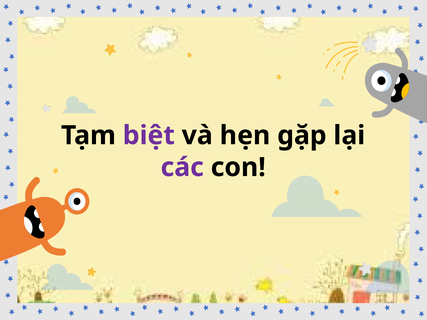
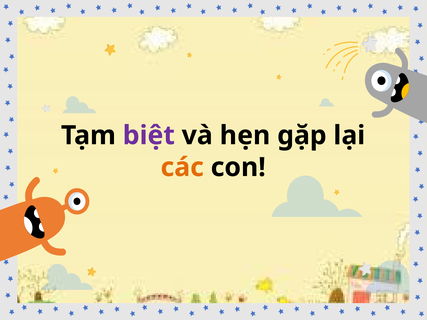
các colour: purple -> orange
